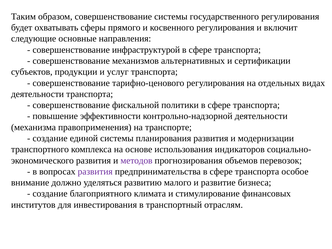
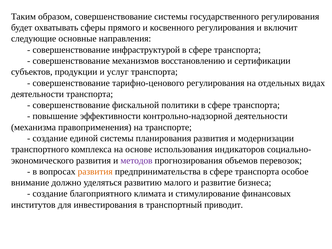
альтернативных: альтернативных -> восстановлению
развития at (95, 172) colour: purple -> orange
отраслям: отраслям -> приводит
